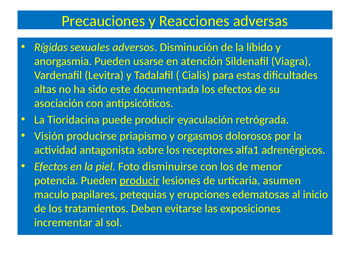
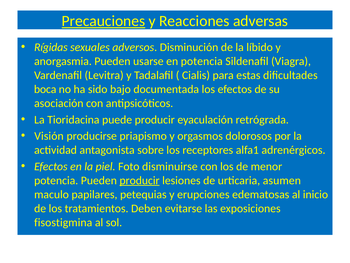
Precauciones underline: none -> present
en atención: atención -> potencia
altas: altas -> boca
este: este -> bajo
incrementar: incrementar -> fisostigmina
